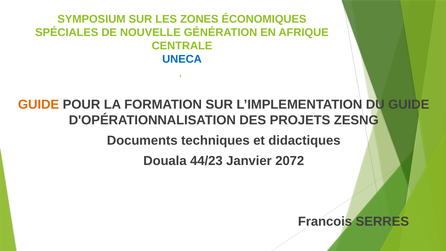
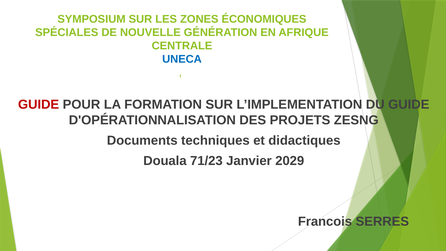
GUIDE at (39, 105) colour: orange -> red
44/23: 44/23 -> 71/23
2072: 2072 -> 2029
